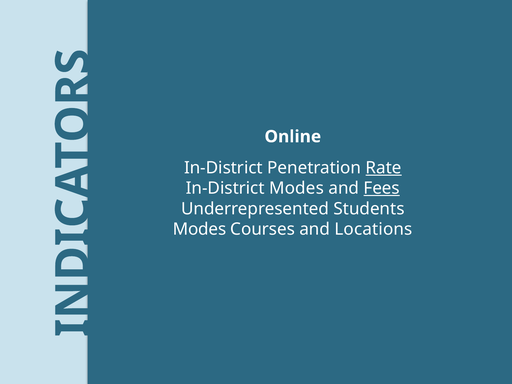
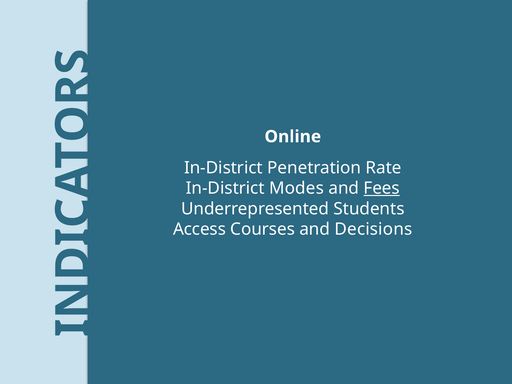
Rate underline: present -> none
Modes at (200, 229): Modes -> Access
Locations: Locations -> Decisions
